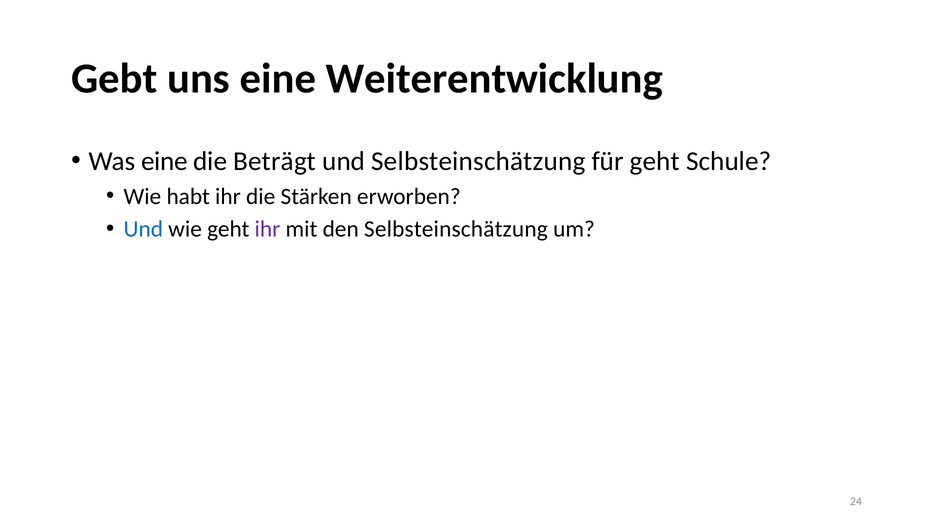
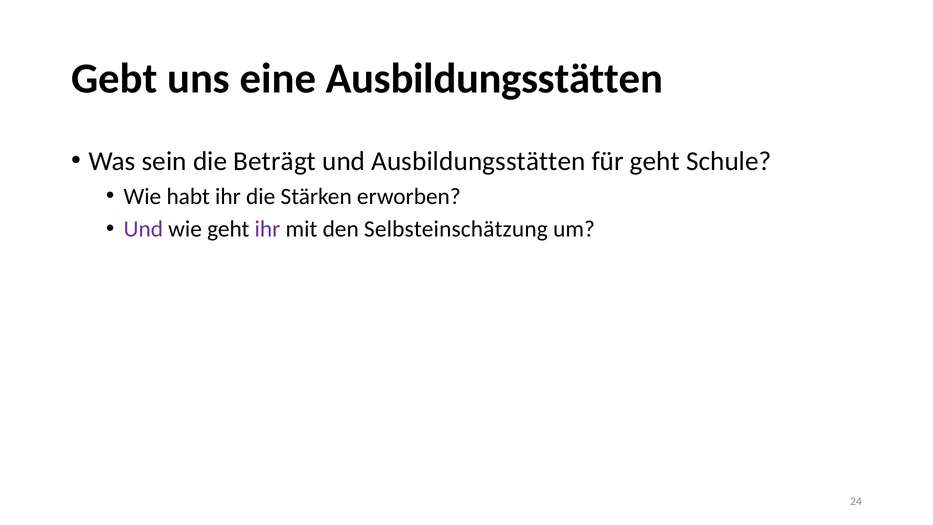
eine Weiterentwicklung: Weiterentwicklung -> Ausbildungsstätten
Was eine: eine -> sein
und Selbsteinschätzung: Selbsteinschätzung -> Ausbildungsstätten
Und at (143, 229) colour: blue -> purple
